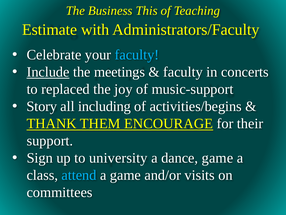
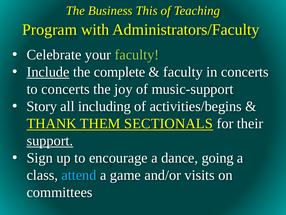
Estimate: Estimate -> Program
faculty at (137, 55) colour: light blue -> light green
meetings: meetings -> complete
to replaced: replaced -> concerts
ENCOURAGE: ENCOURAGE -> SECTIONALS
support underline: none -> present
university: university -> encourage
dance game: game -> going
